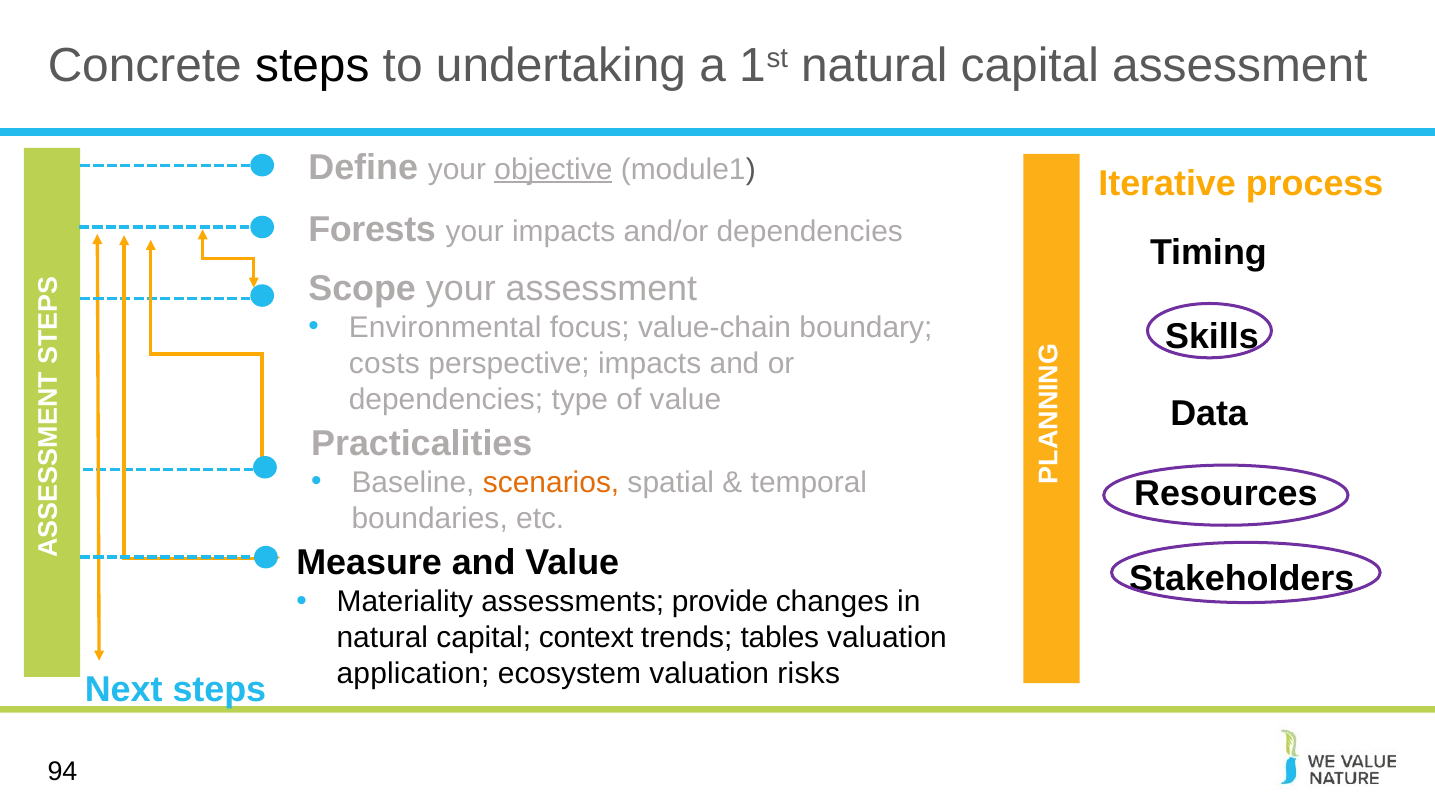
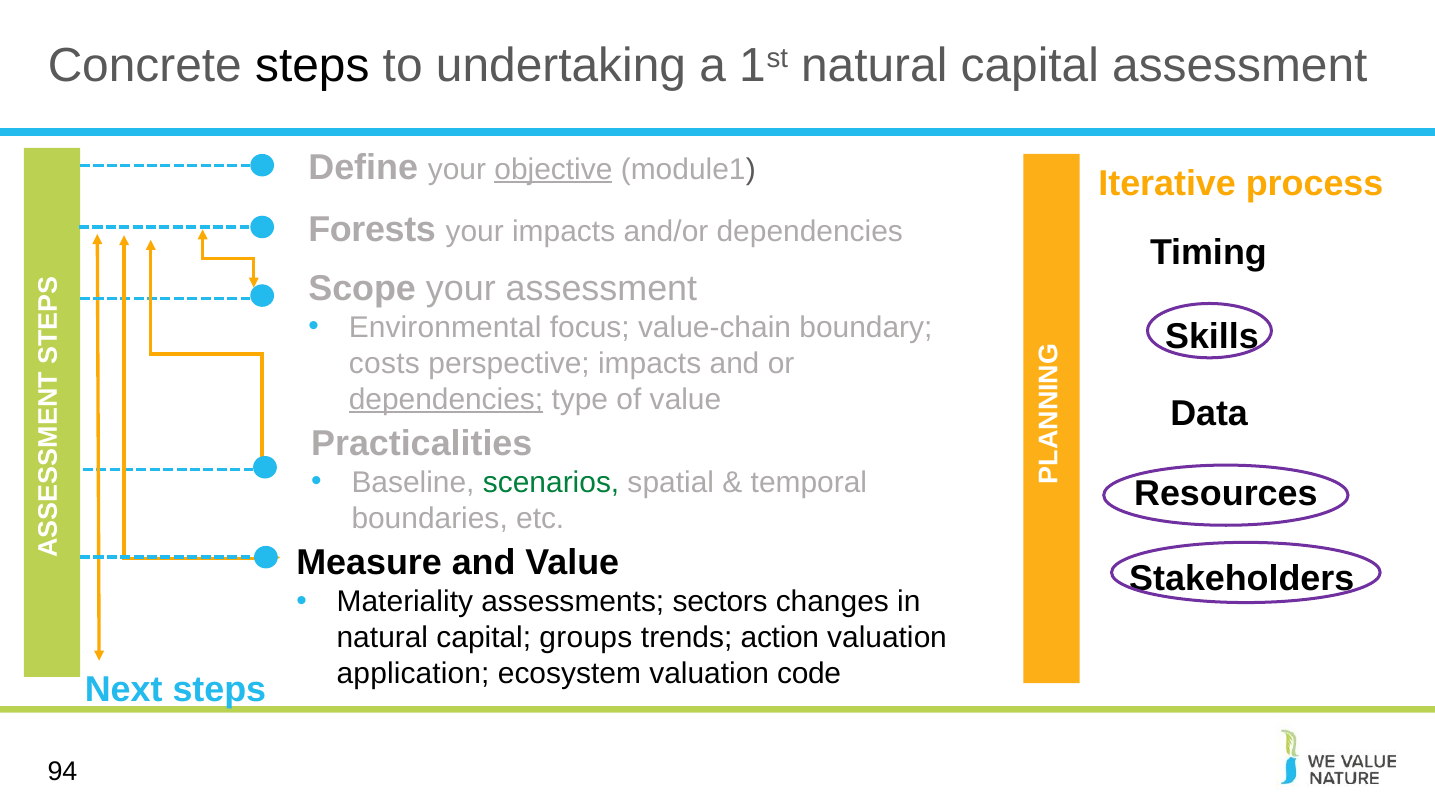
dependencies at (446, 399) underline: none -> present
scenarios colour: orange -> green
provide: provide -> sectors
context: context -> groups
tables: tables -> action
risks: risks -> code
